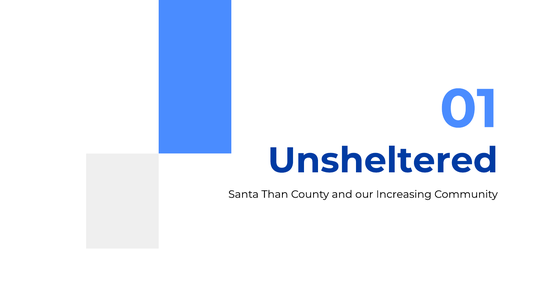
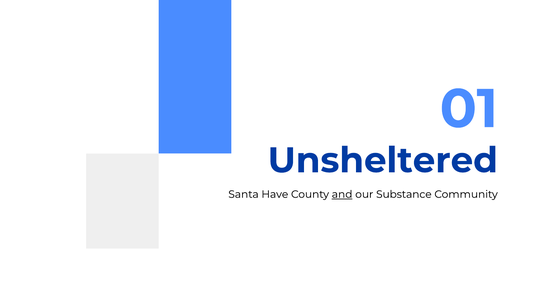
Than: Than -> Have
and underline: none -> present
Increasing: Increasing -> Substance
